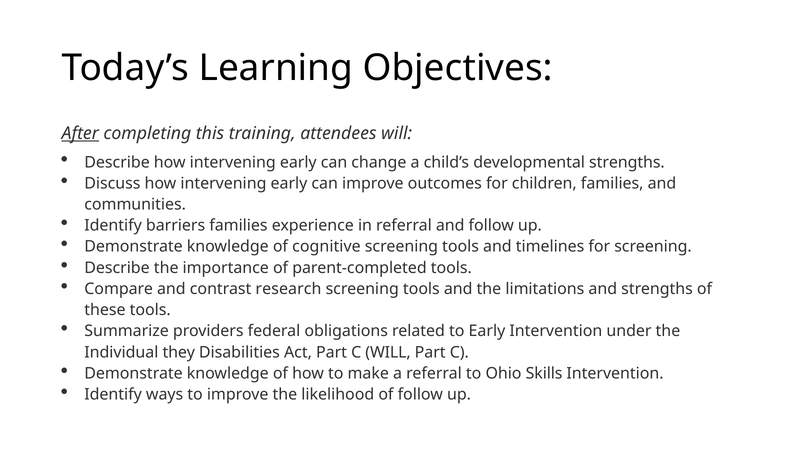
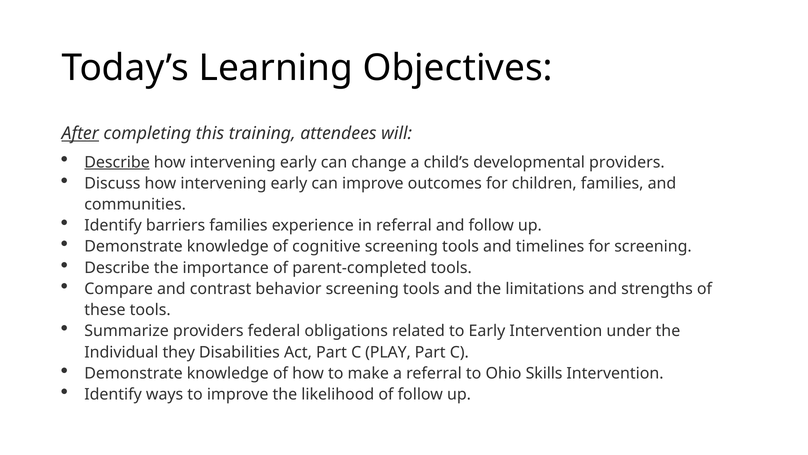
Describe at (117, 162) underline: none -> present
developmental strengths: strengths -> providers
research: research -> behavior
C WILL: WILL -> PLAY
